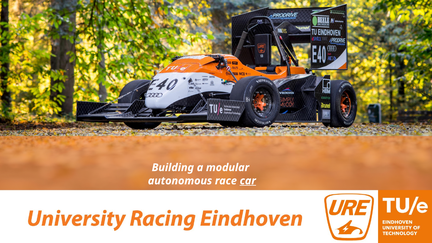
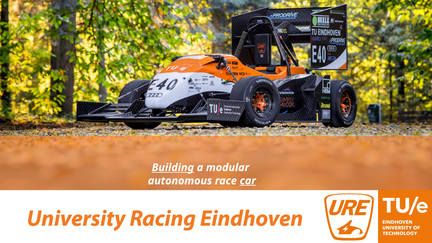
Building underline: none -> present
